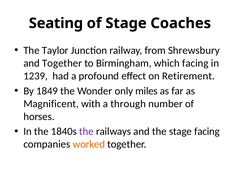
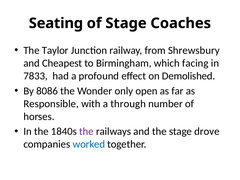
and Together: Together -> Cheapest
1239: 1239 -> 7833
Retirement: Retirement -> Demolished
1849: 1849 -> 8086
miles: miles -> open
Magnificent: Magnificent -> Responsible
stage facing: facing -> drove
worked colour: orange -> blue
